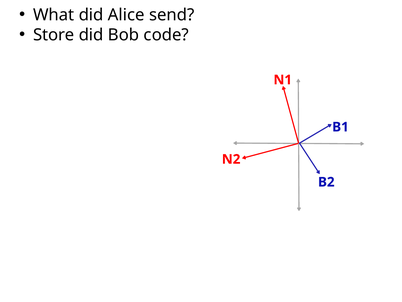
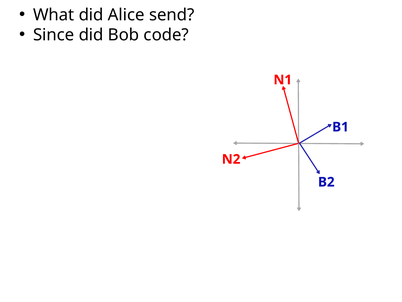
Store: Store -> Since
